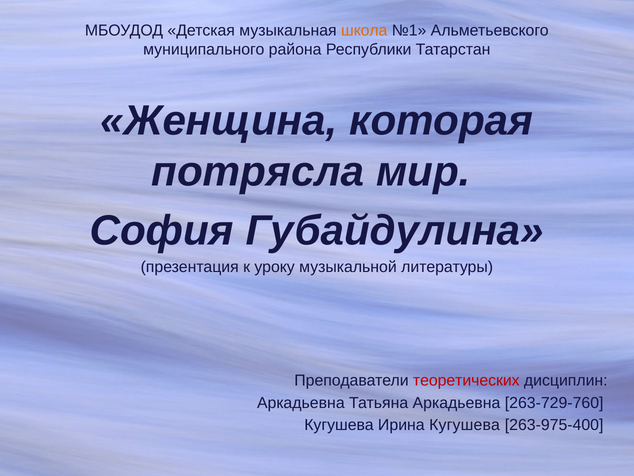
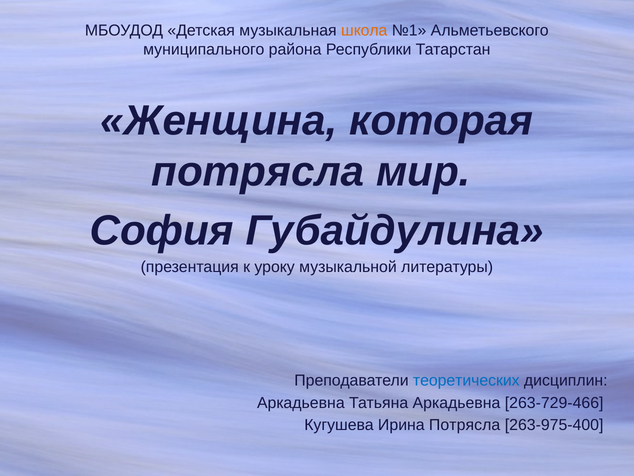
теоретических colour: red -> blue
263-729-760: 263-729-760 -> 263-729-466
Ирина Кугушева: Кугушева -> Потрясла
